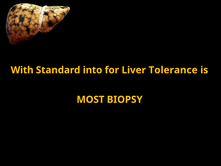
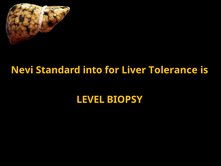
With: With -> Nevi
MOST: MOST -> LEVEL
